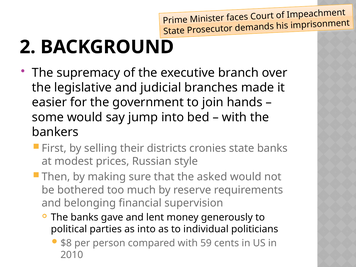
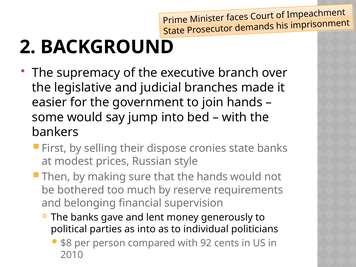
districts: districts -> dispose
the asked: asked -> hands
59: 59 -> 92
